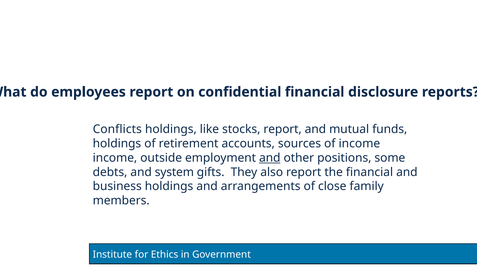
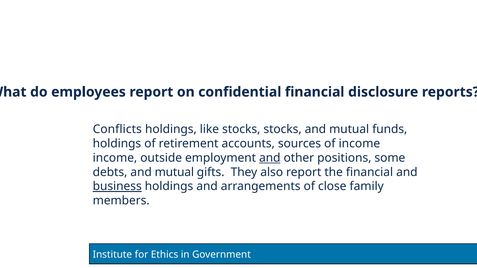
stocks report: report -> stocks
debts and system: system -> mutual
business underline: none -> present
